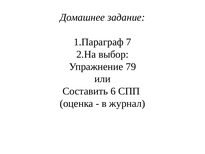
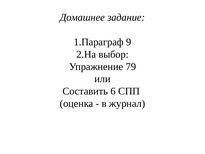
7: 7 -> 9
